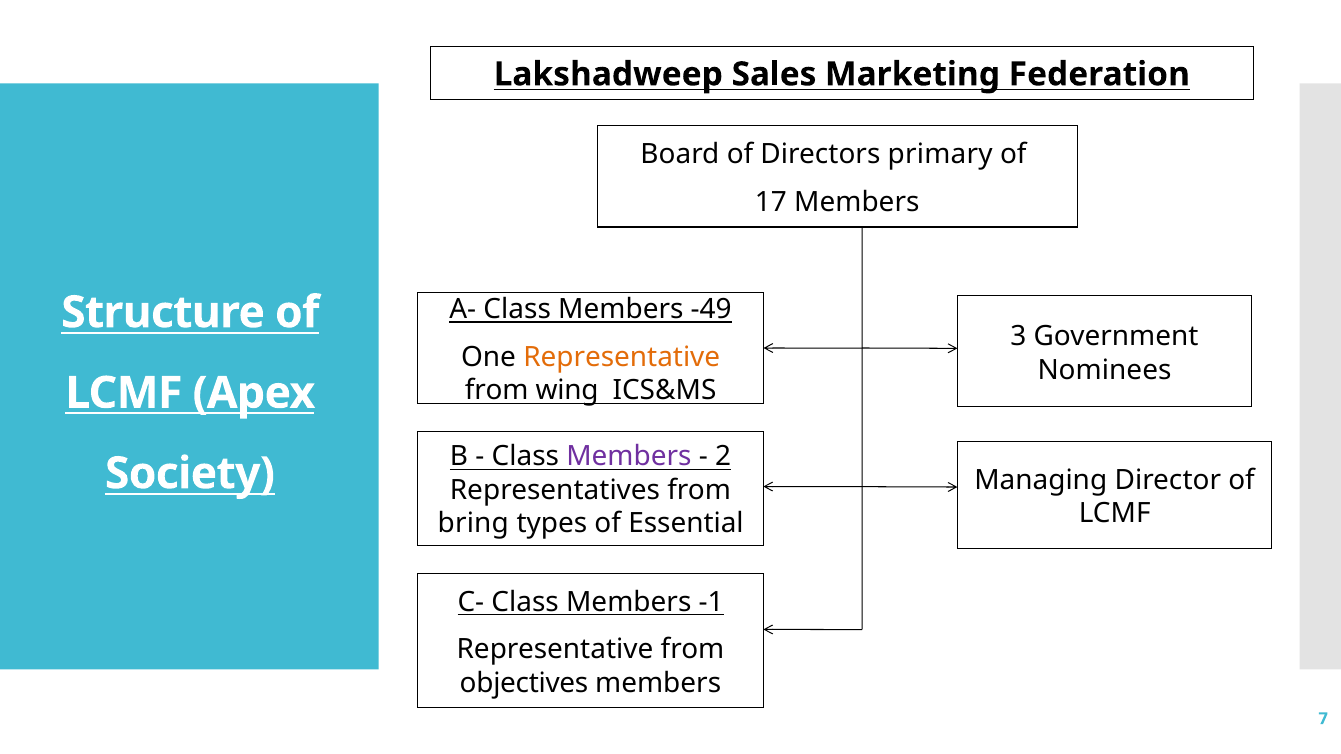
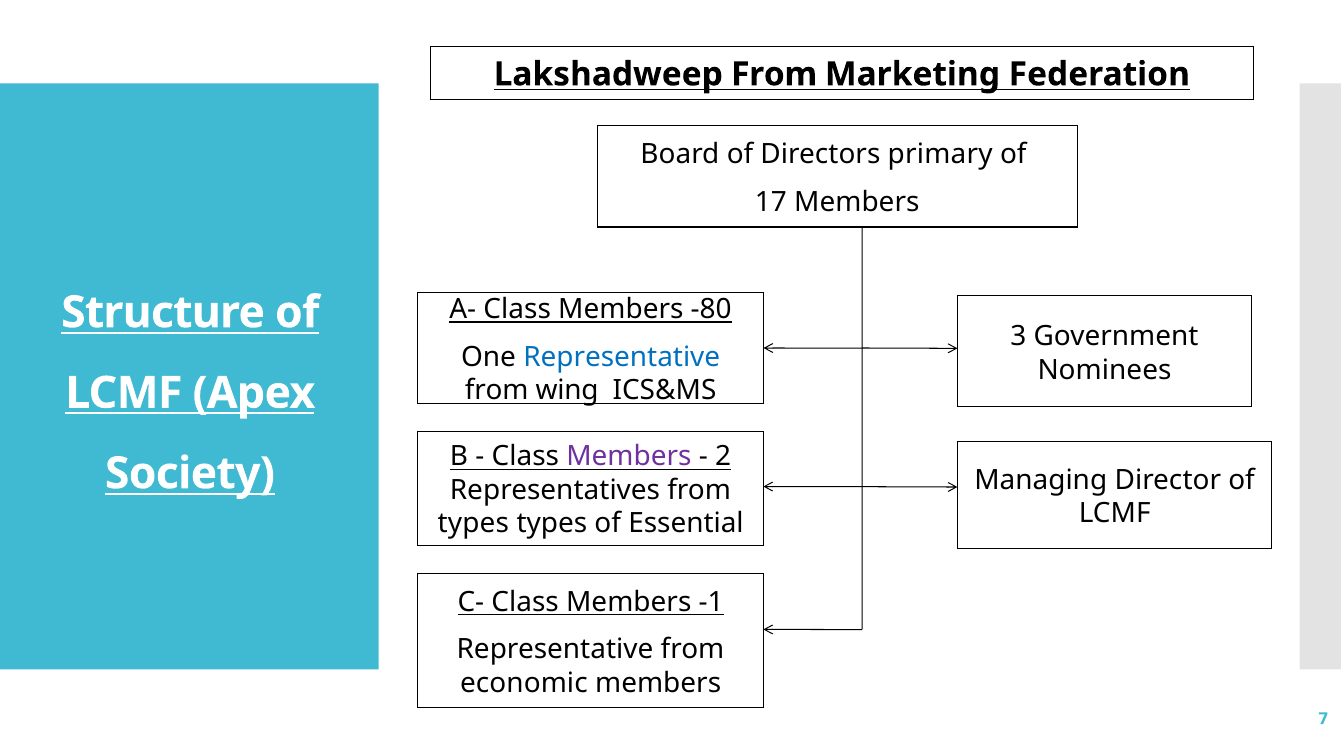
Lakshadweep Sales: Sales -> From
-49: -49 -> -80
Representative at (622, 357) colour: orange -> blue
bring at (473, 524): bring -> types
objectives: objectives -> economic
